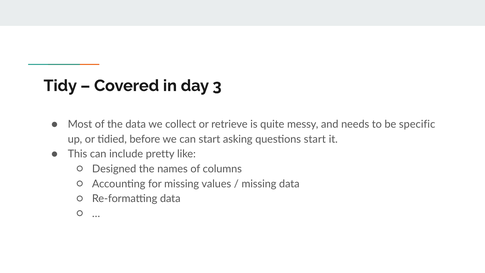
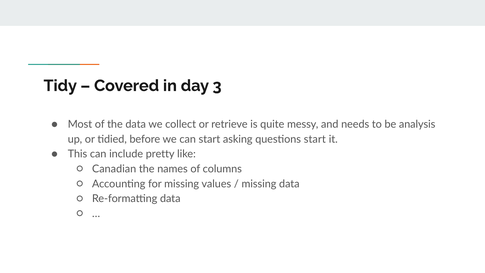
specific: specific -> analysis
Designed: Designed -> Canadian
